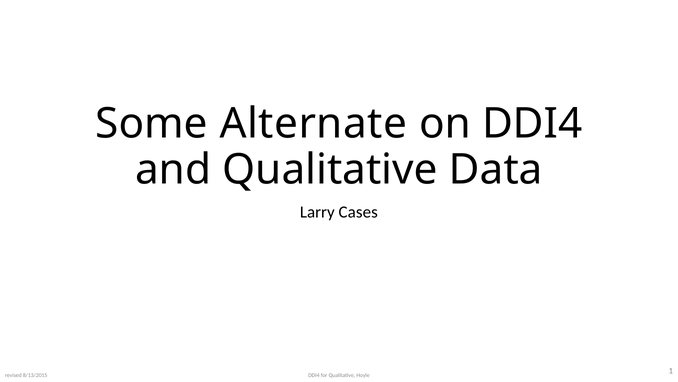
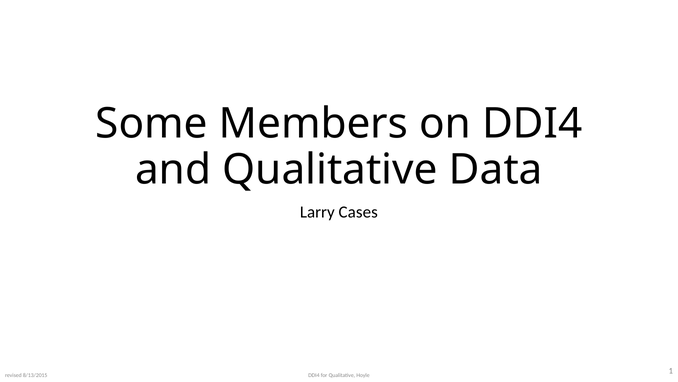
Alternate: Alternate -> Members
